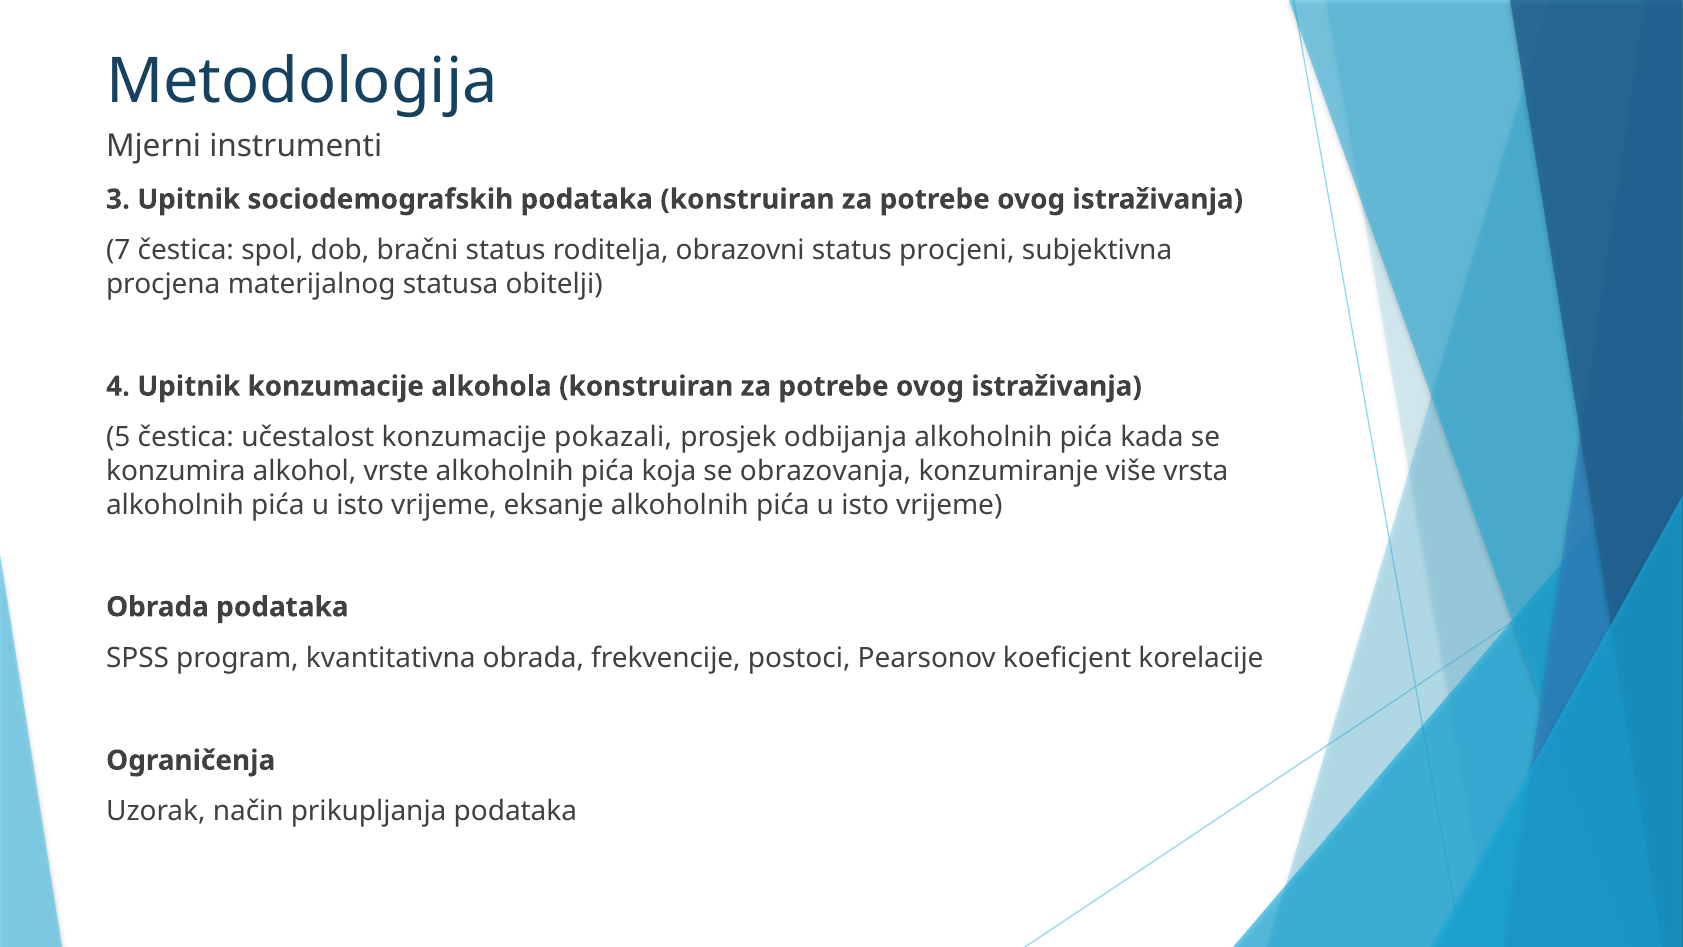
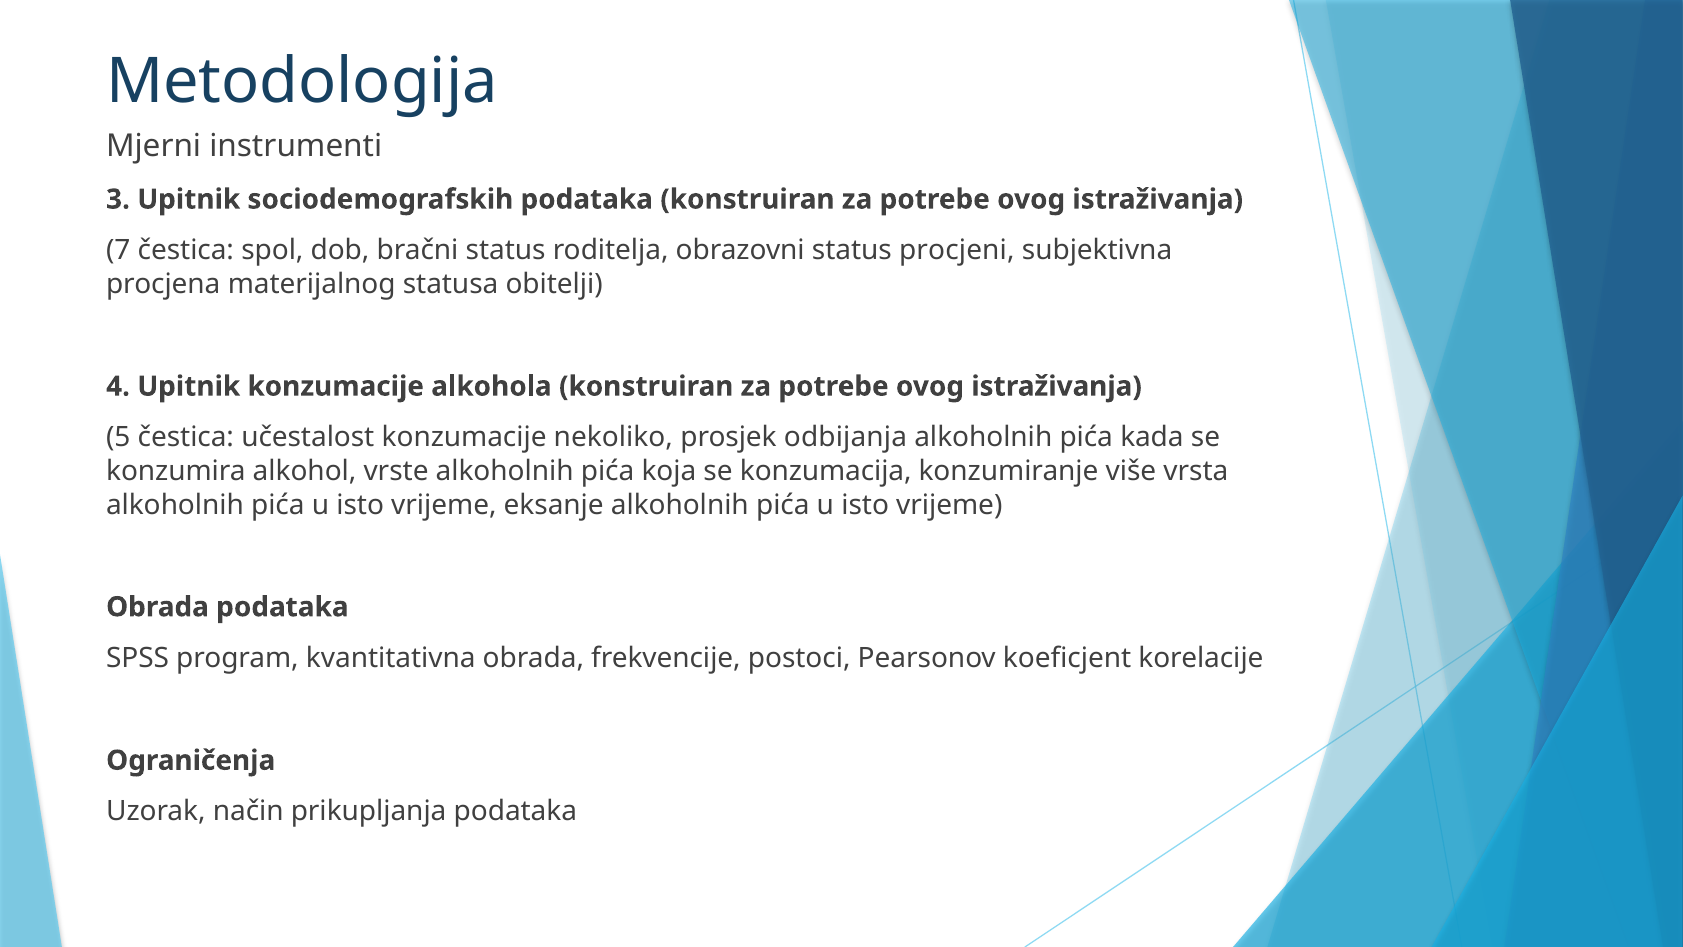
pokazali: pokazali -> nekoliko
obrazovanja: obrazovanja -> konzumacija
